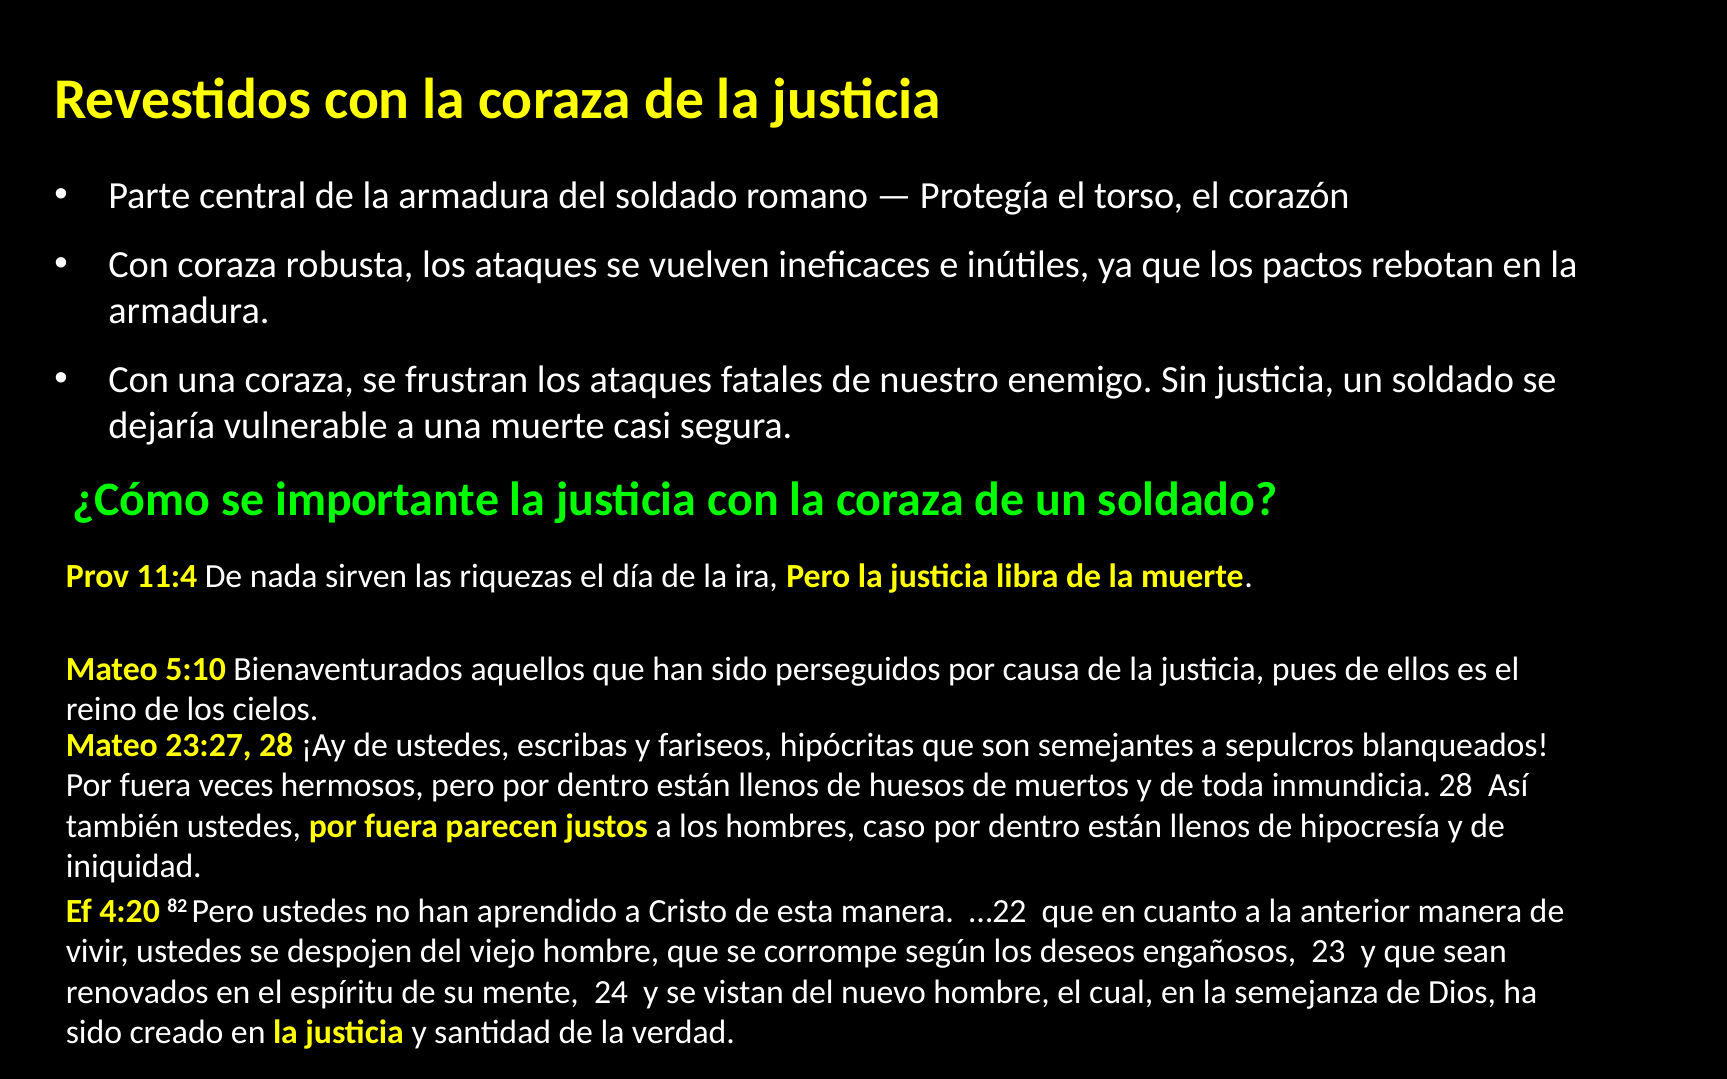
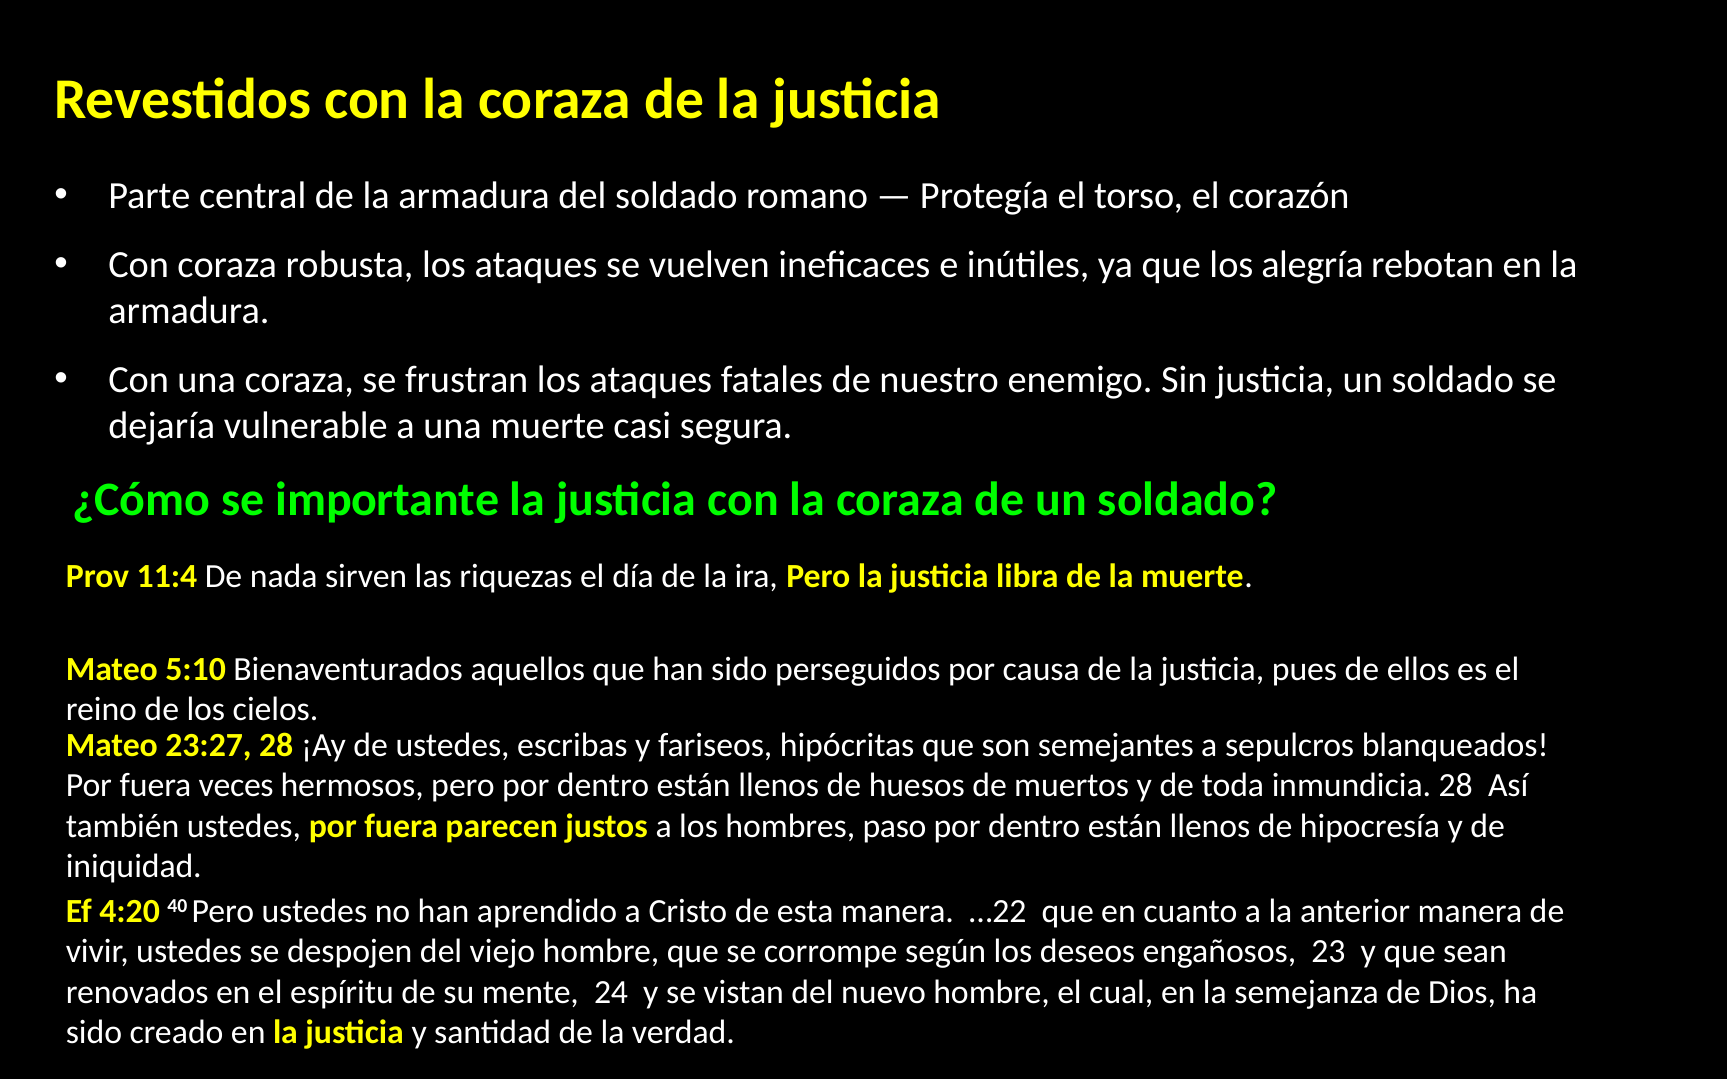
pactos: pactos -> alegría
caso: caso -> paso
82: 82 -> 40
